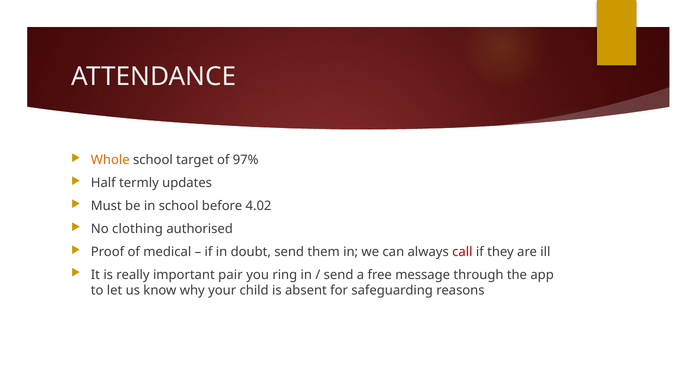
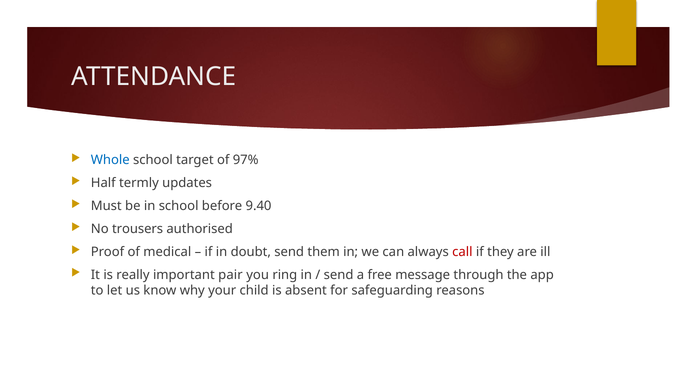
Whole colour: orange -> blue
4.02: 4.02 -> 9.40
clothing: clothing -> trousers
